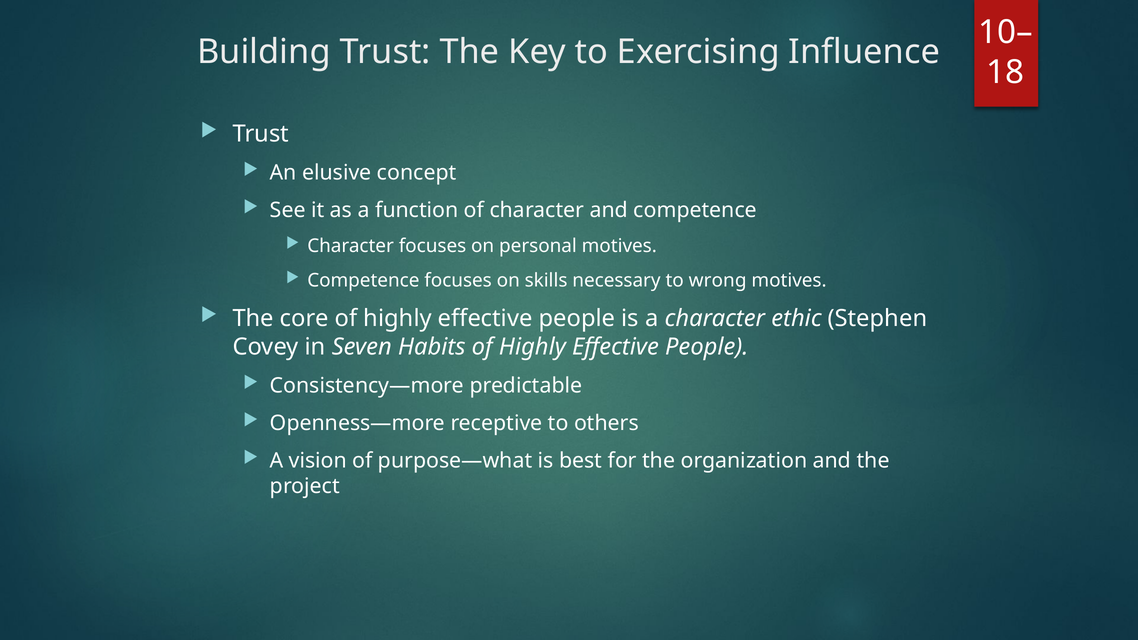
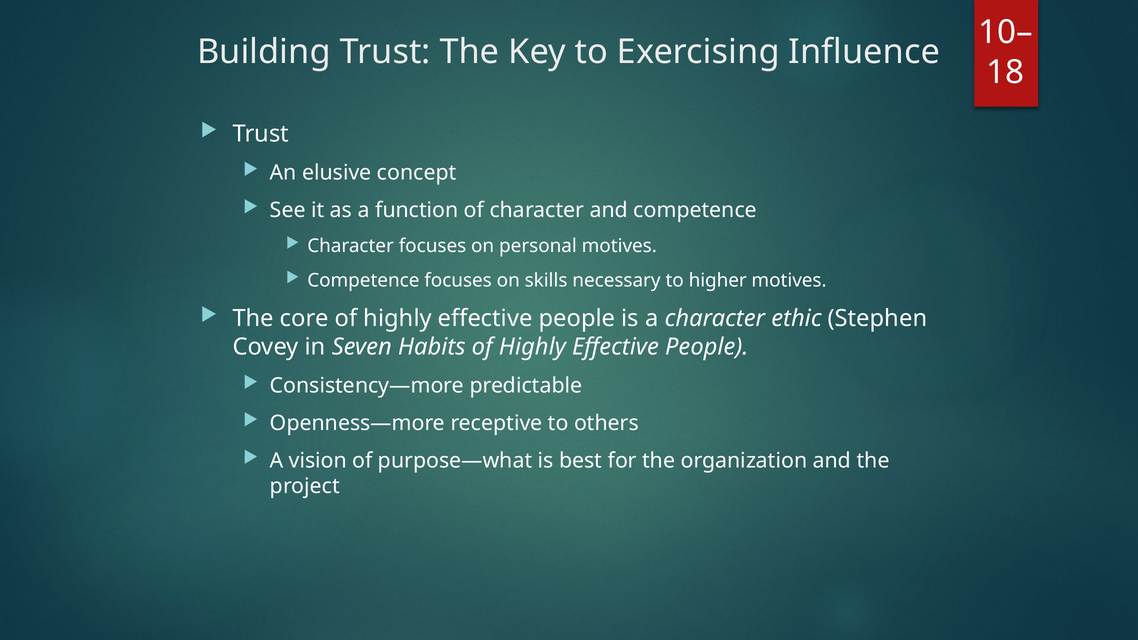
wrong: wrong -> higher
